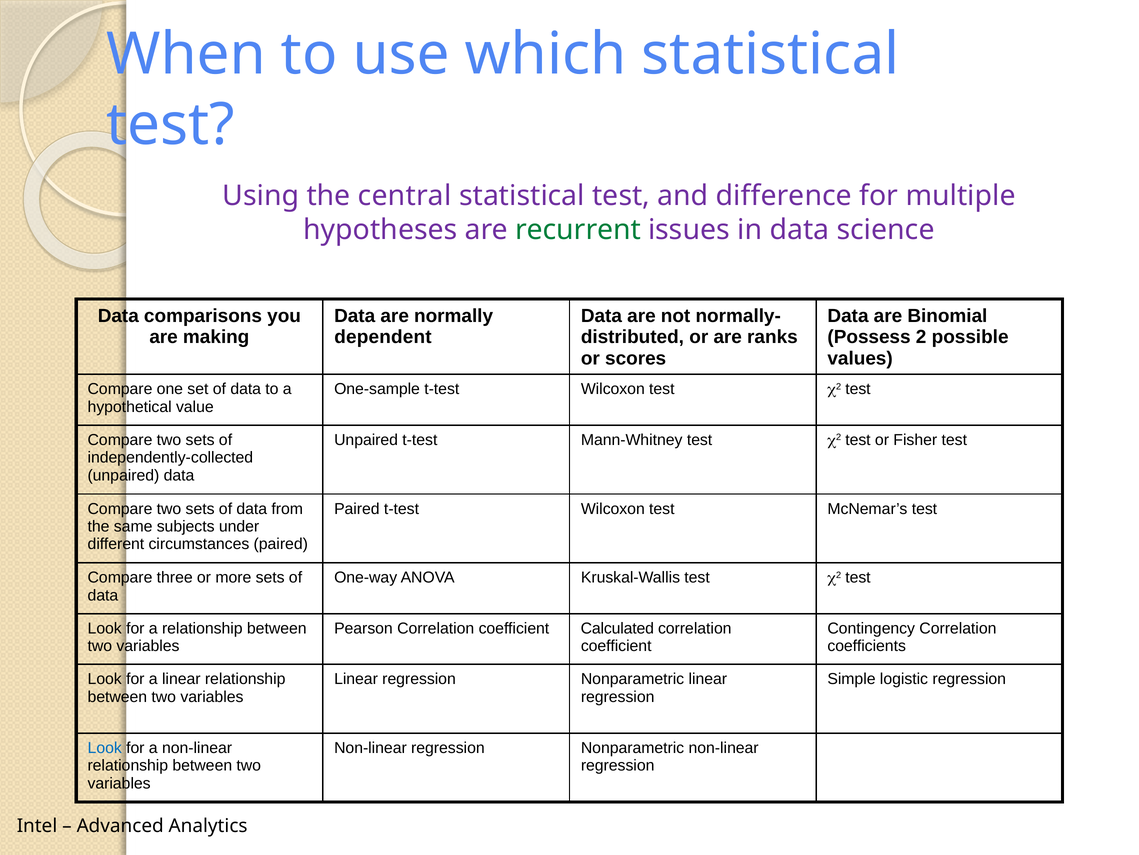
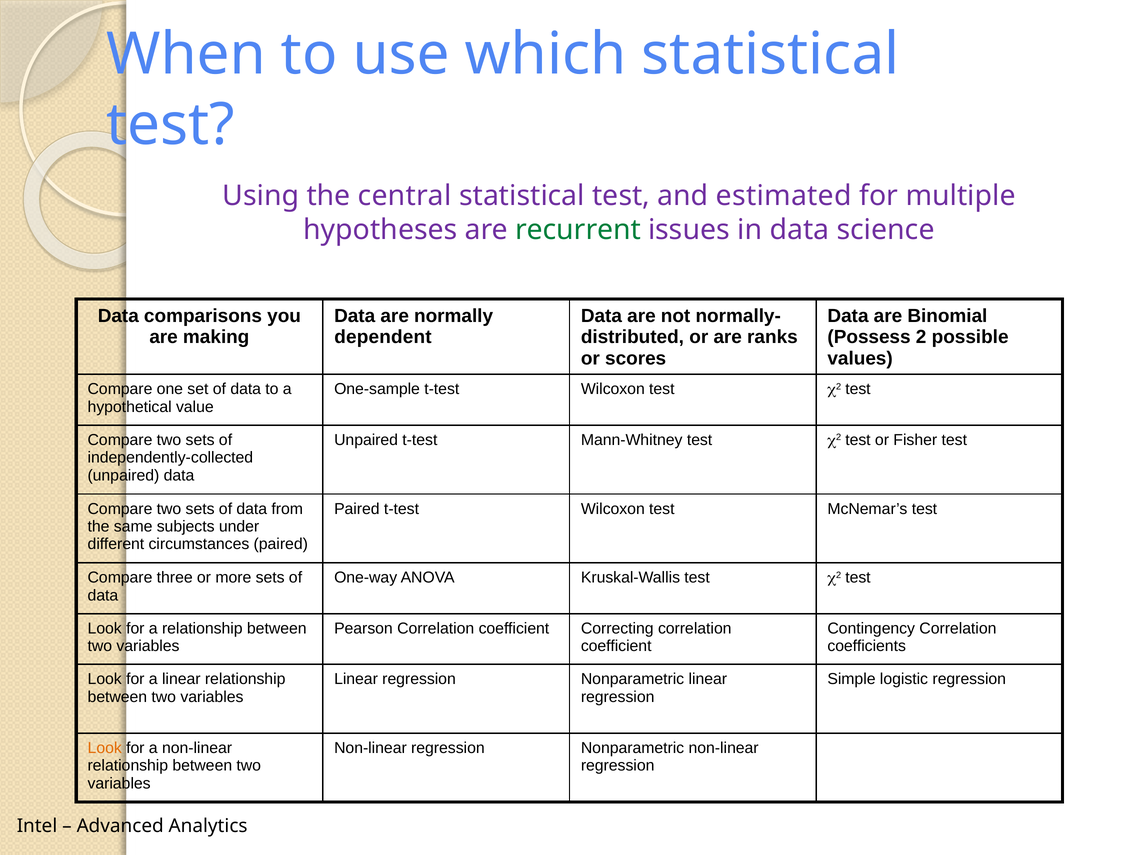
difference: difference -> estimated
Calculated: Calculated -> Correcting
Look at (105, 747) colour: blue -> orange
